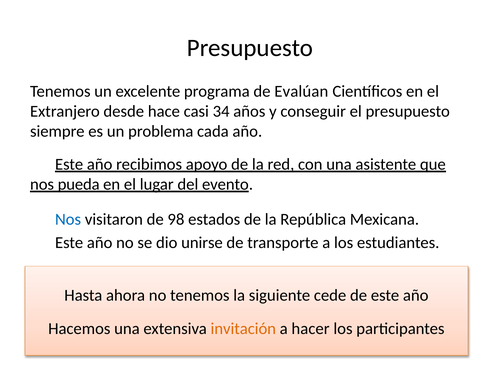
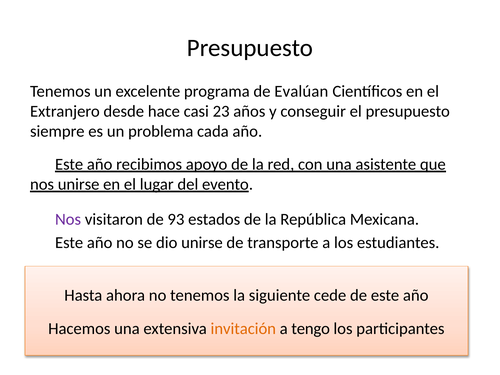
34: 34 -> 23
nos pueda: pueda -> unirse
Nos at (68, 219) colour: blue -> purple
98: 98 -> 93
hacer: hacer -> tengo
